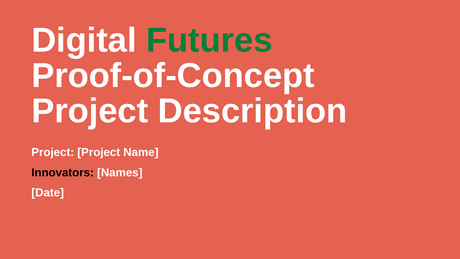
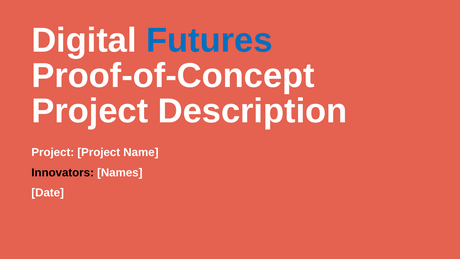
Futures colour: green -> blue
